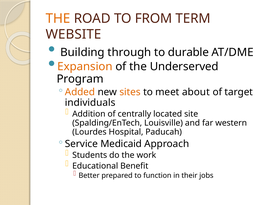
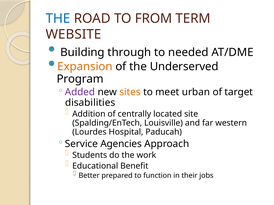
THE at (58, 18) colour: orange -> blue
durable: durable -> needed
Added colour: orange -> purple
about: about -> urban
individuals: individuals -> disabilities
Medicaid: Medicaid -> Agencies
